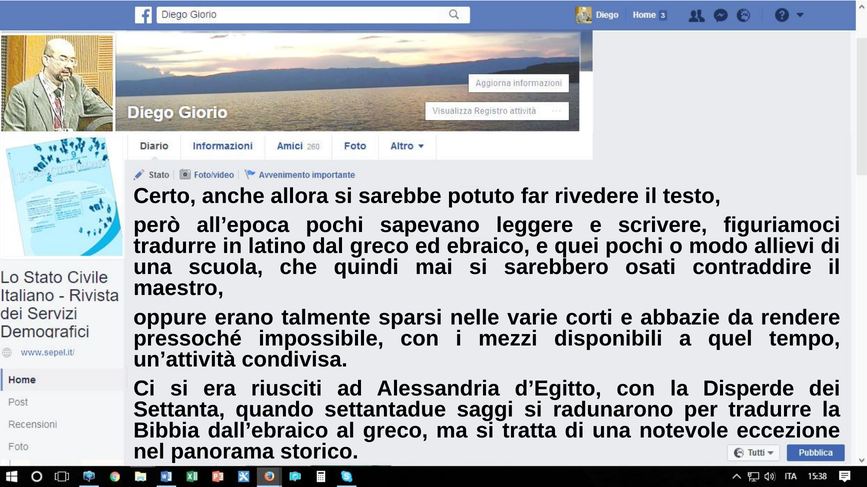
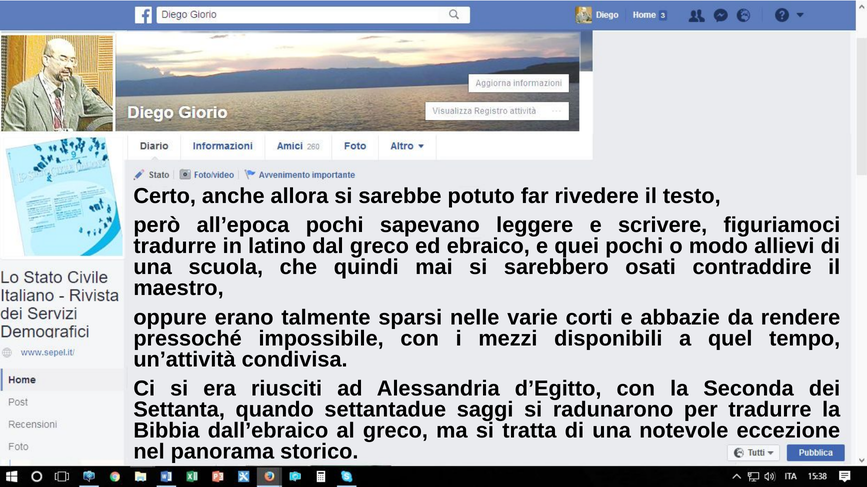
Disperde: Disperde -> Seconda
